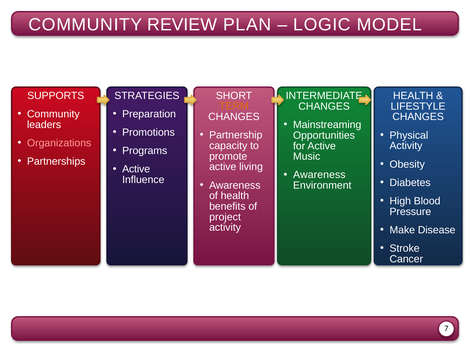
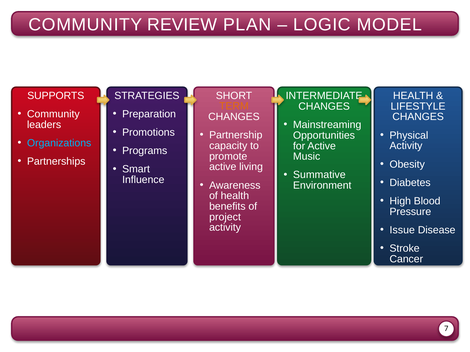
Organizations colour: pink -> light blue
Active at (136, 169): Active -> Smart
Awareness at (319, 175): Awareness -> Summative
Make: Make -> Issue
